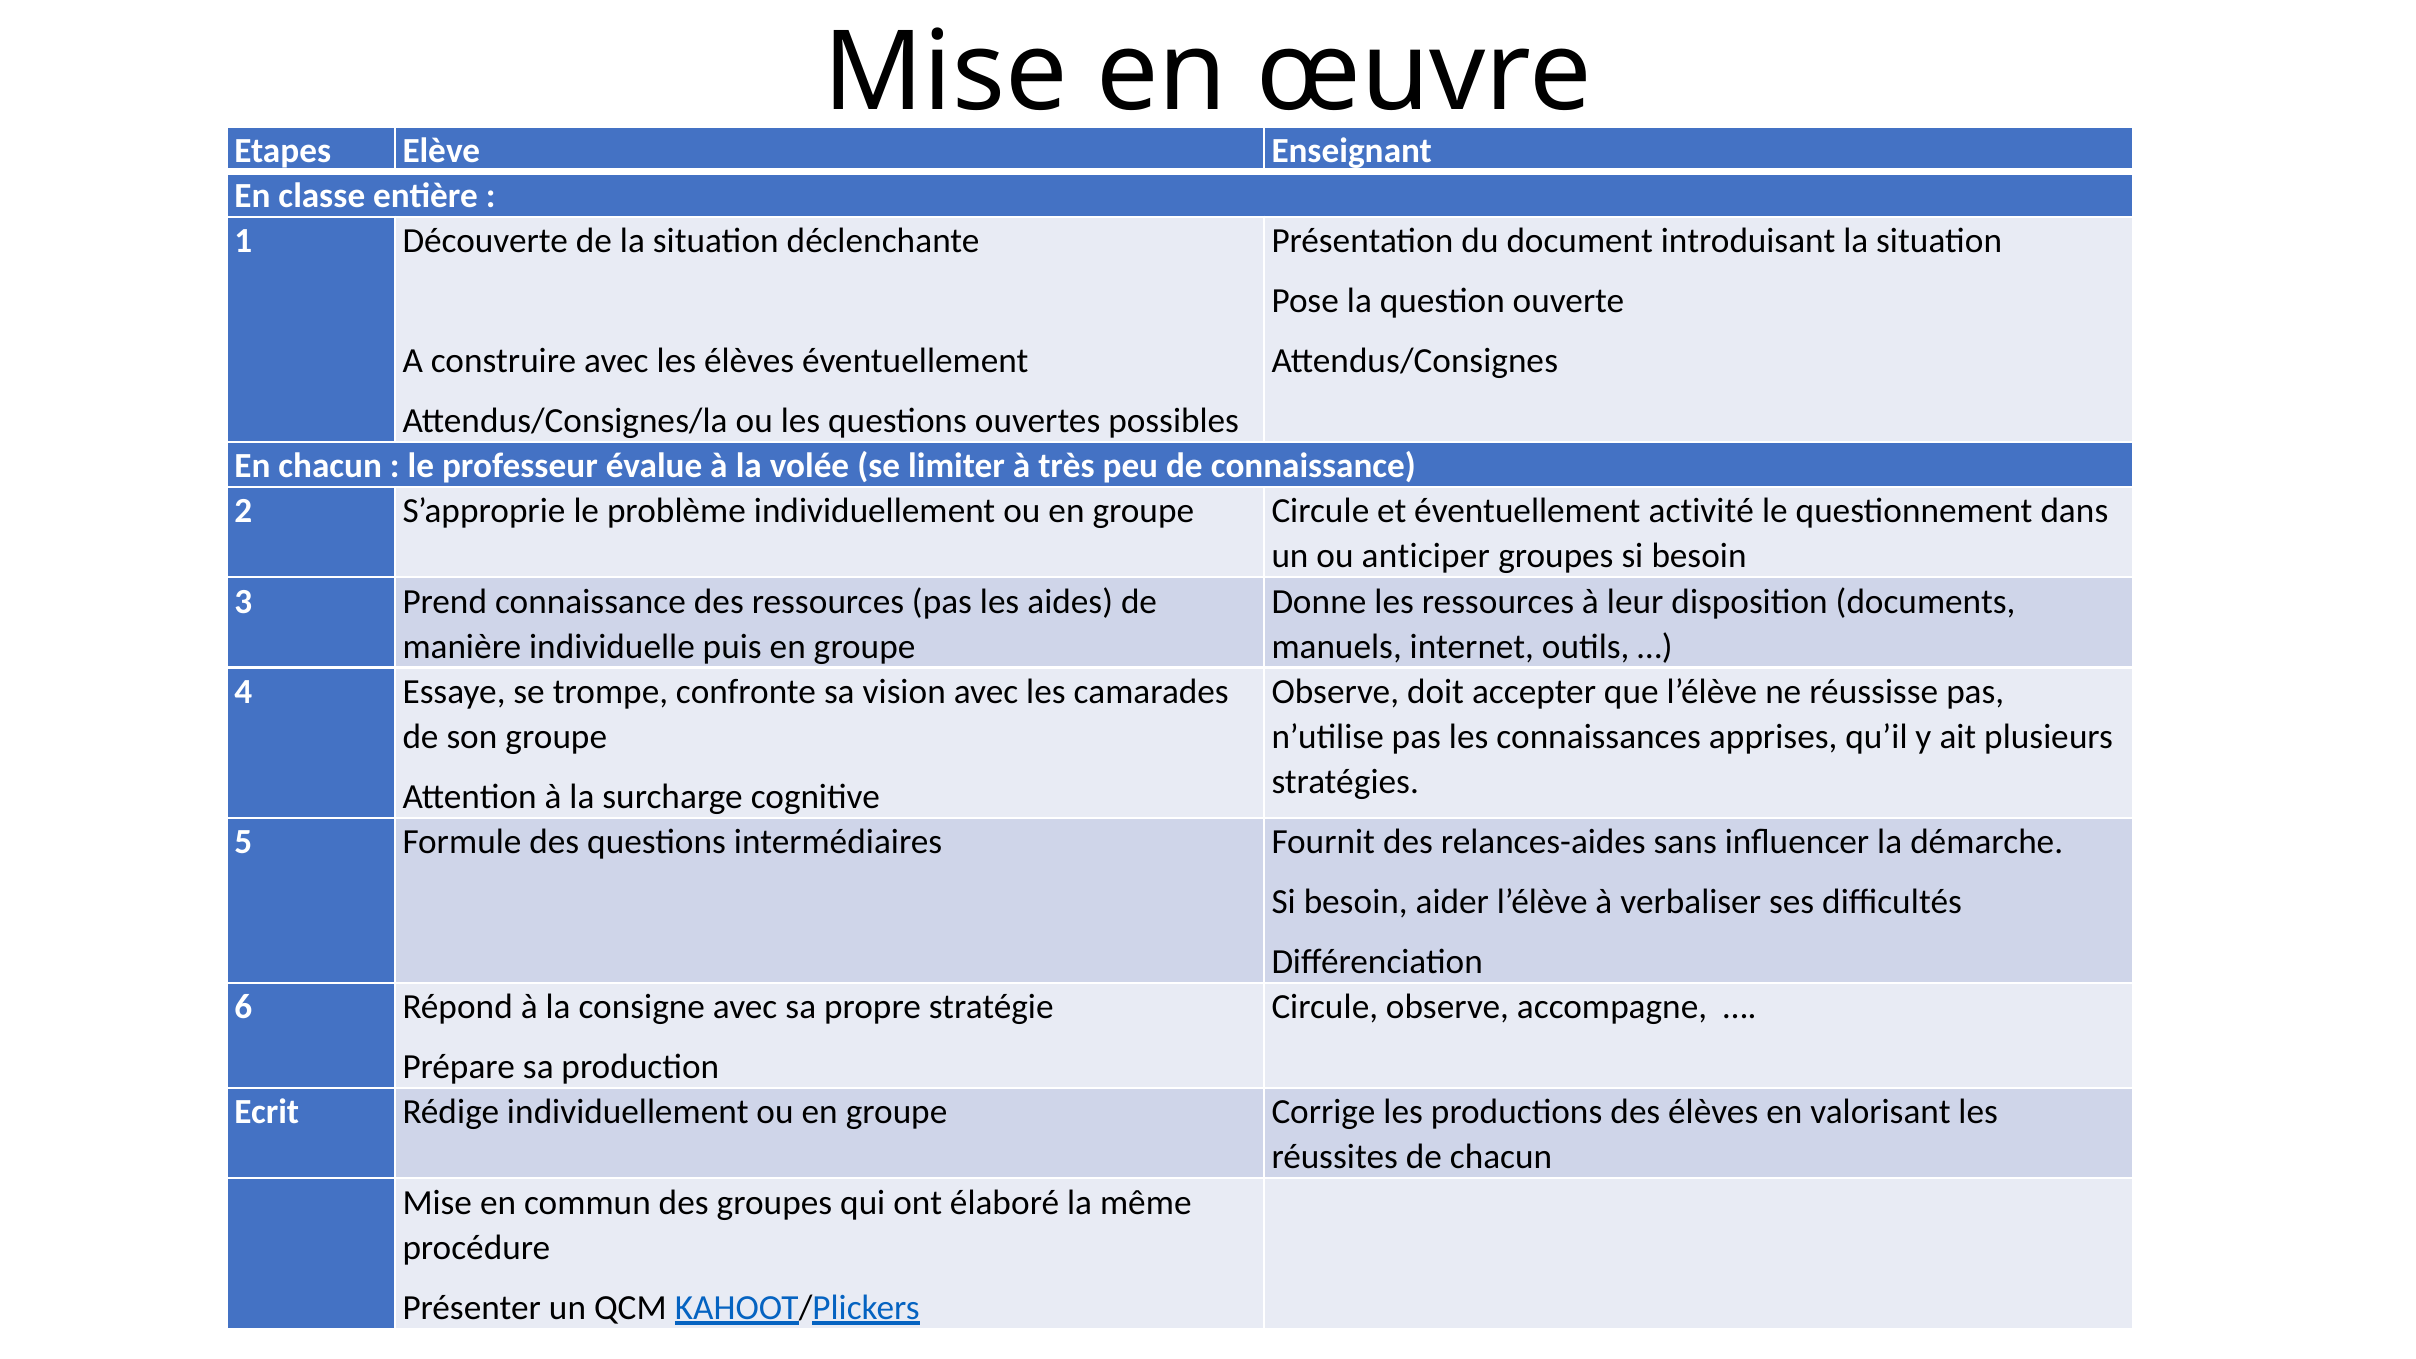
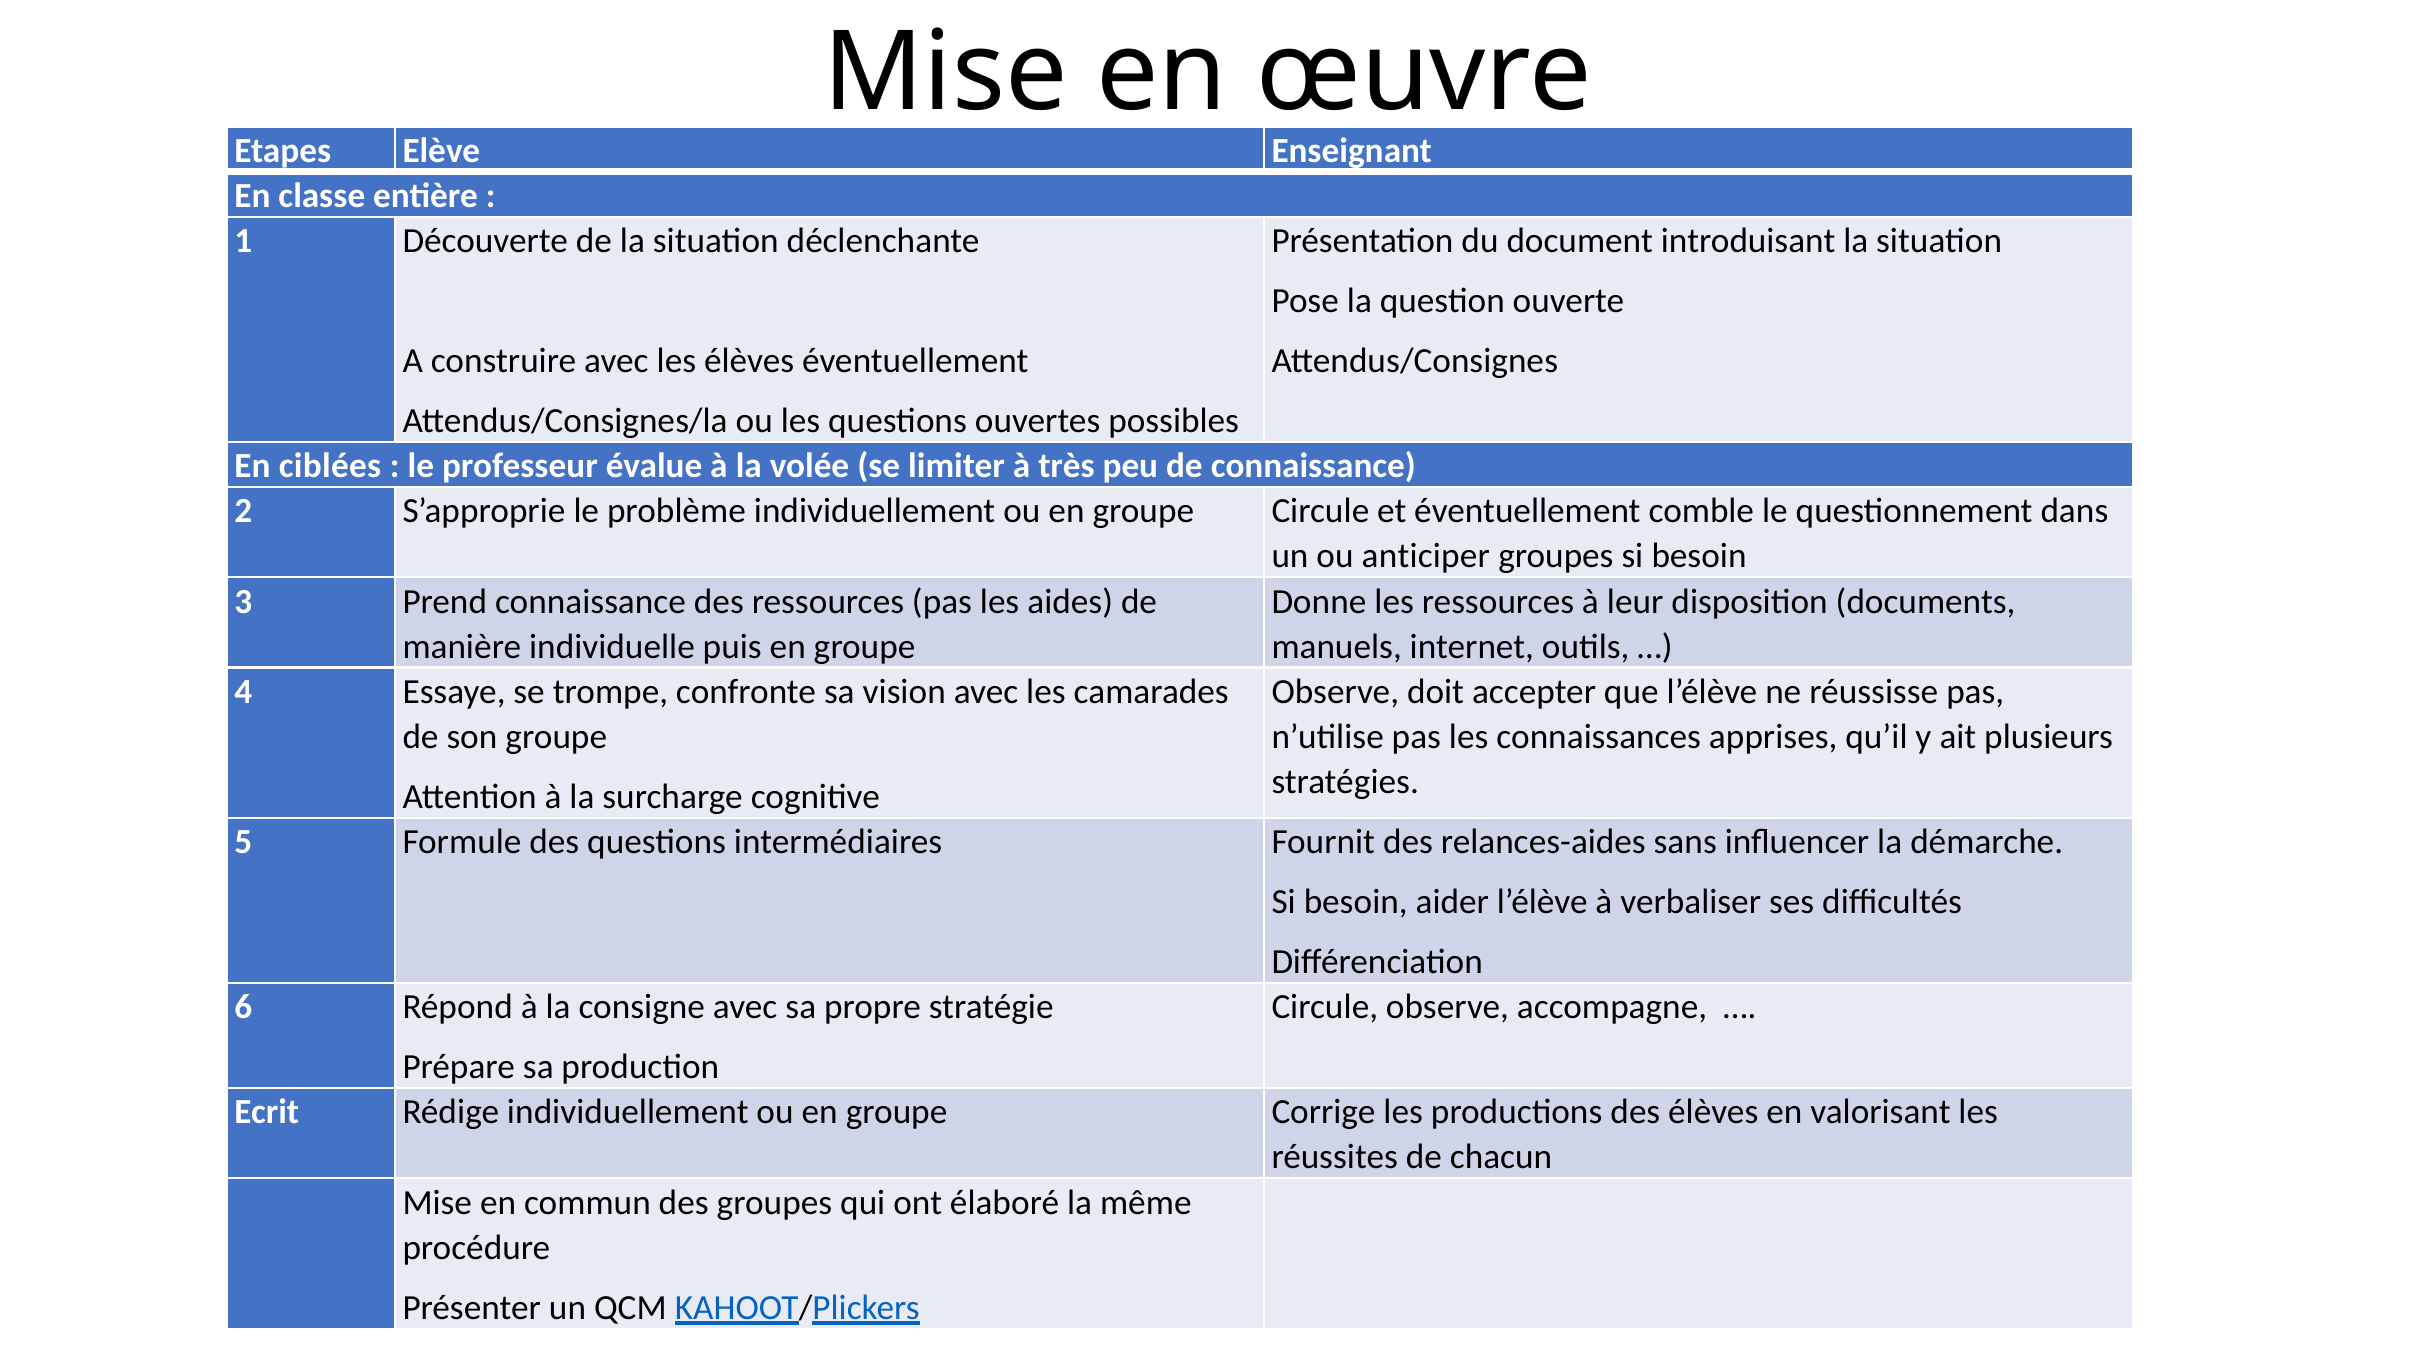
En chacun: chacun -> ciblées
activité: activité -> comble
